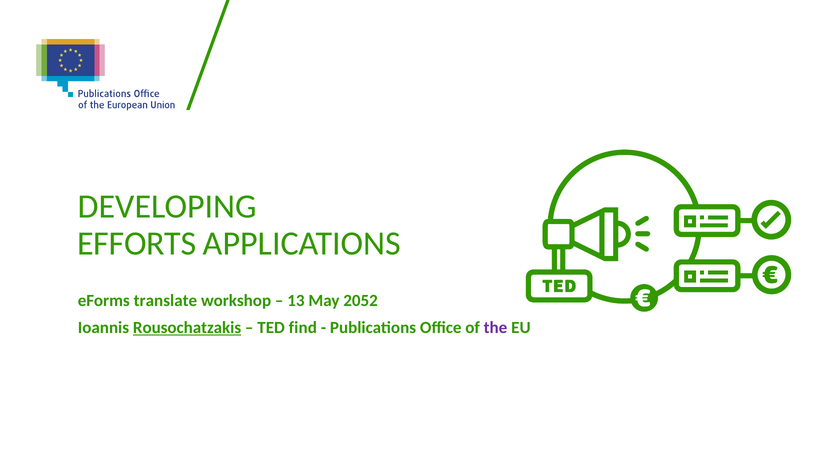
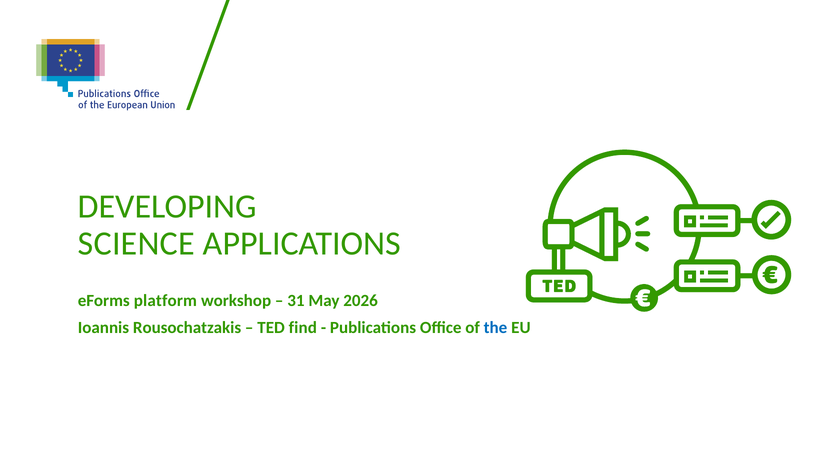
EFFORTS: EFFORTS -> SCIENCE
translate: translate -> platform
13: 13 -> 31
2052: 2052 -> 2026
Rousochatzakis underline: present -> none
the colour: purple -> blue
